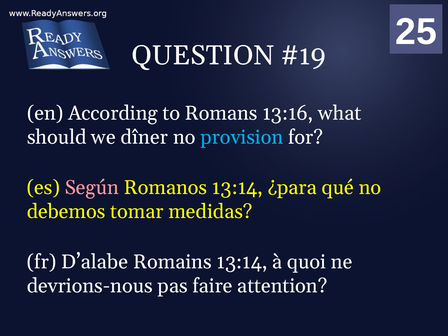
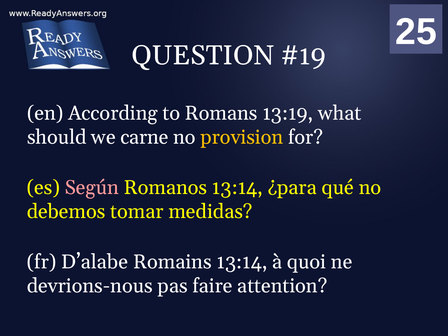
13:16: 13:16 -> 13:19
dîner: dîner -> carne
provision colour: light blue -> yellow
